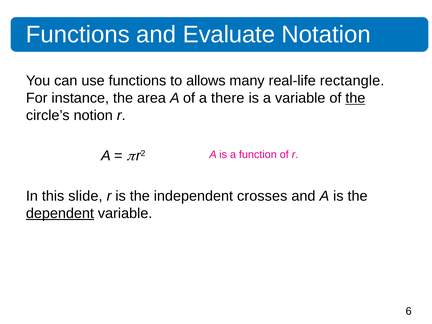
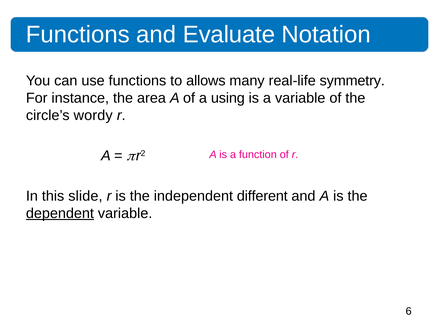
rectangle: rectangle -> symmetry
there: there -> using
the at (355, 98) underline: present -> none
notion: notion -> wordy
crosses: crosses -> different
